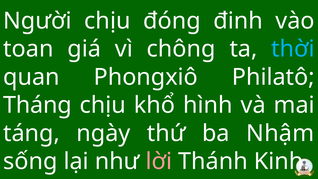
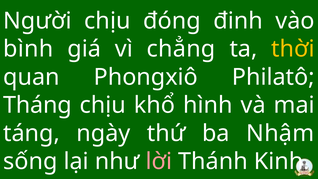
toan: toan -> bình
chông: chông -> chẳng
thời colour: light blue -> yellow
